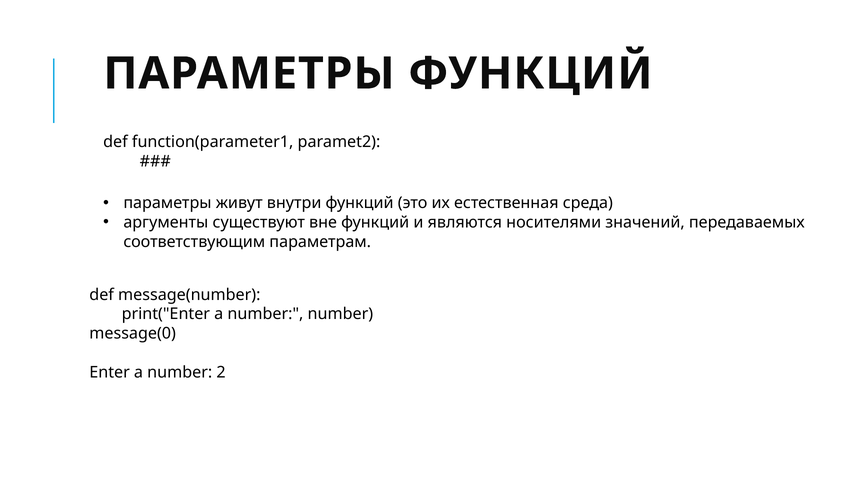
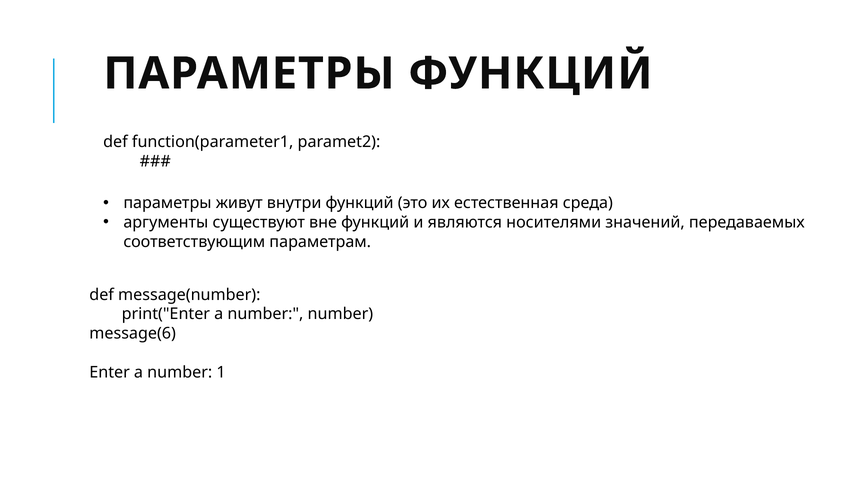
message(0: message(0 -> message(6
2: 2 -> 1
